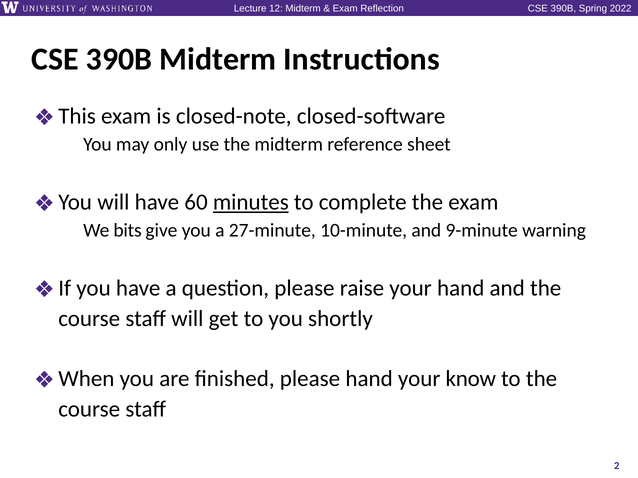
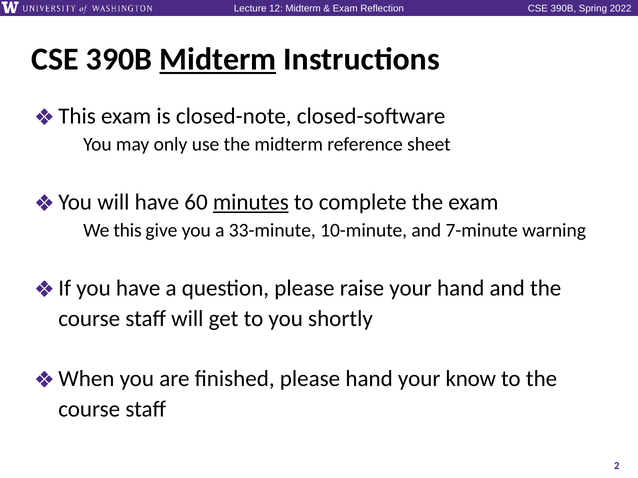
Midterm at (218, 59) underline: none -> present
bits: bits -> this
27-minute: 27-minute -> 33-minute
9-minute: 9-minute -> 7-minute
